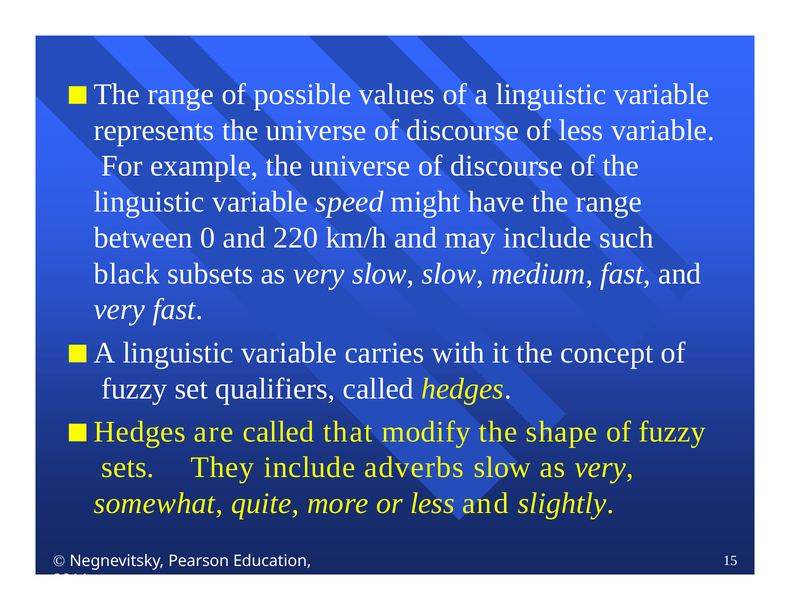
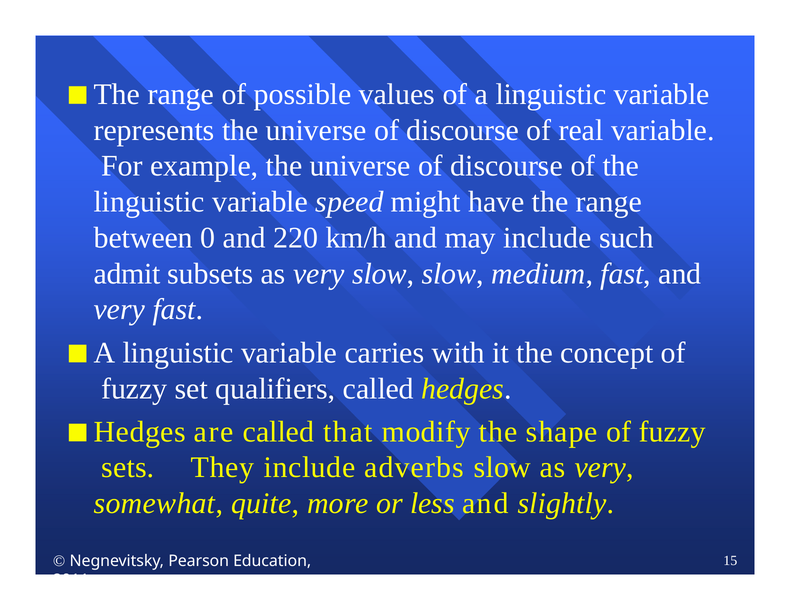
of less: less -> real
black: black -> admit
